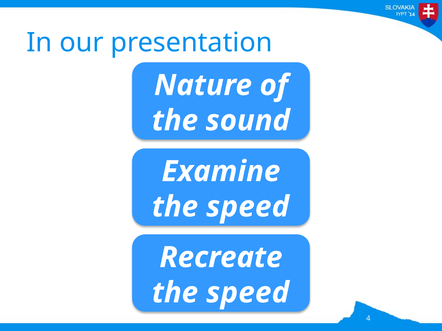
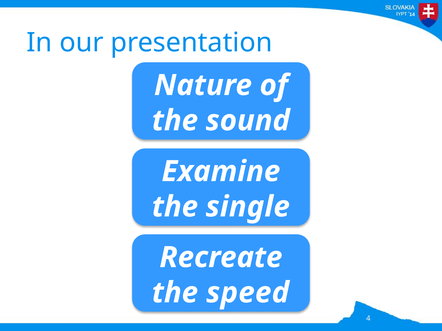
speed at (248, 207): speed -> single
